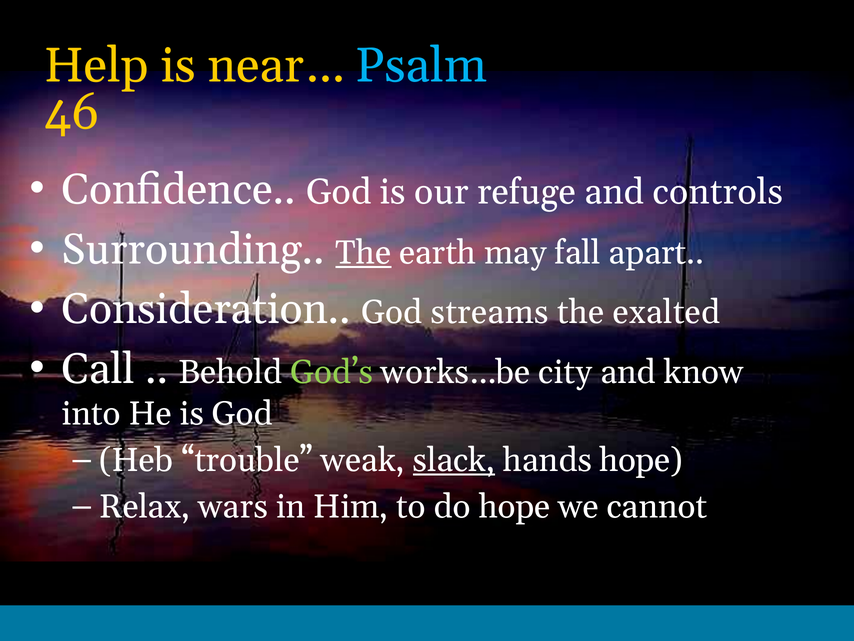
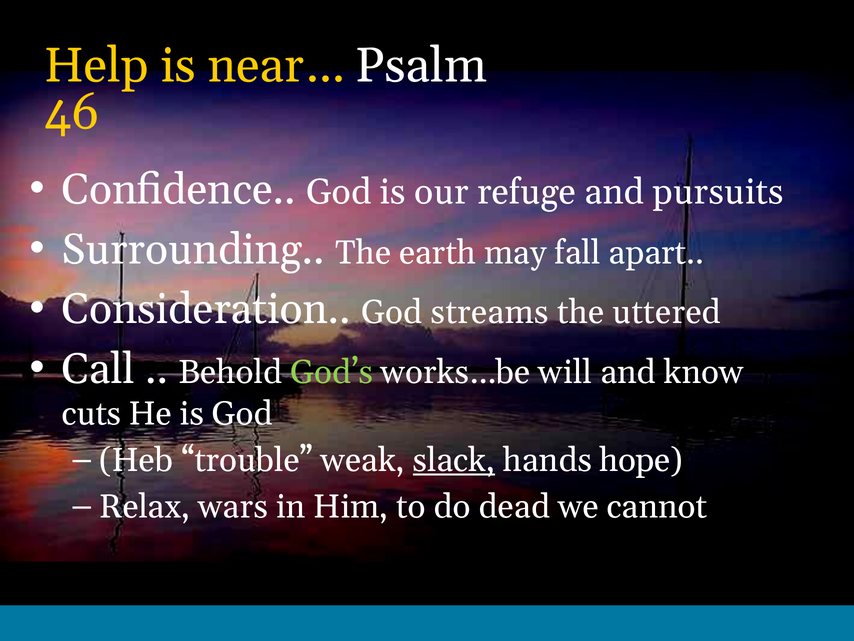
Psalm colour: light blue -> white
controls: controls -> pursuits
The at (363, 252) underline: present -> none
exalted: exalted -> uttered
city: city -> will
into: into -> cuts
do hope: hope -> dead
